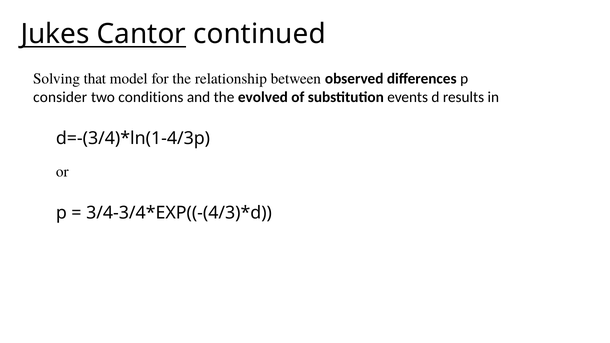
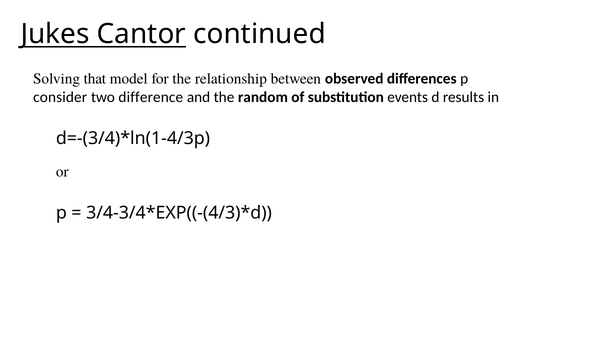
conditions: conditions -> difference
evolved: evolved -> random
